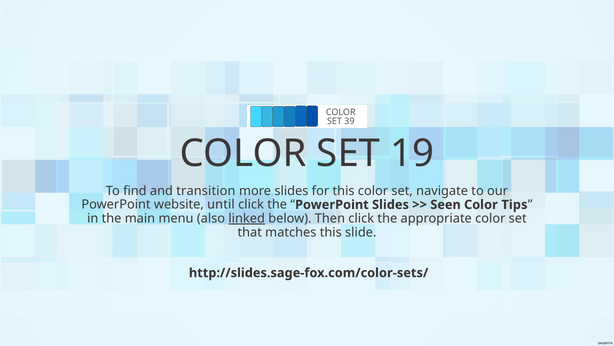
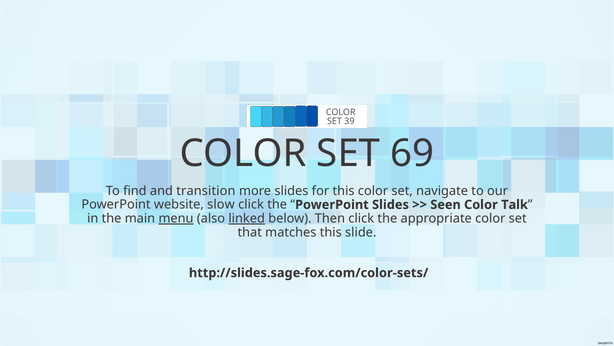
19: 19 -> 69
until: until -> slow
Tips: Tips -> Talk
menu underline: none -> present
